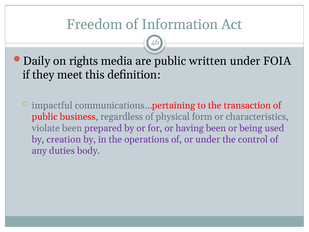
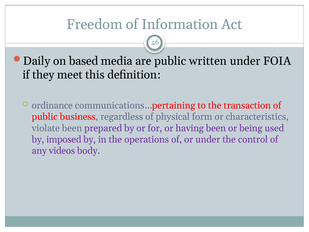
rights: rights -> based
impactful: impactful -> ordinance
creation: creation -> imposed
duties: duties -> videos
